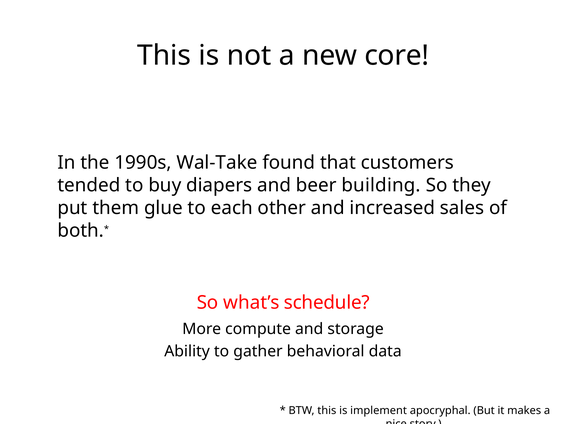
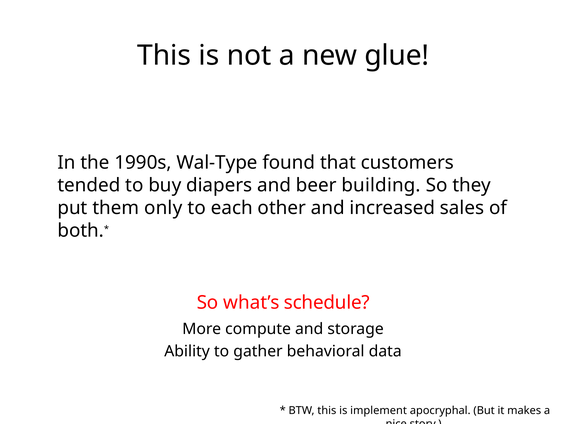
core: core -> glue
Wal-Take: Wal-Take -> Wal-Type
glue: glue -> only
